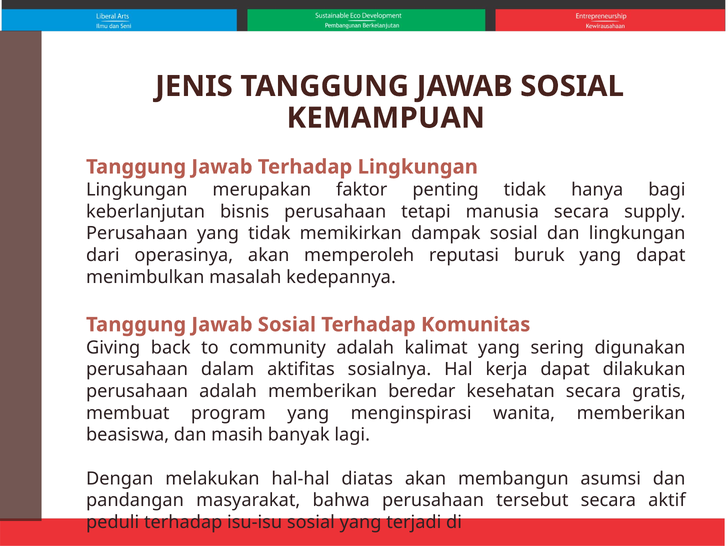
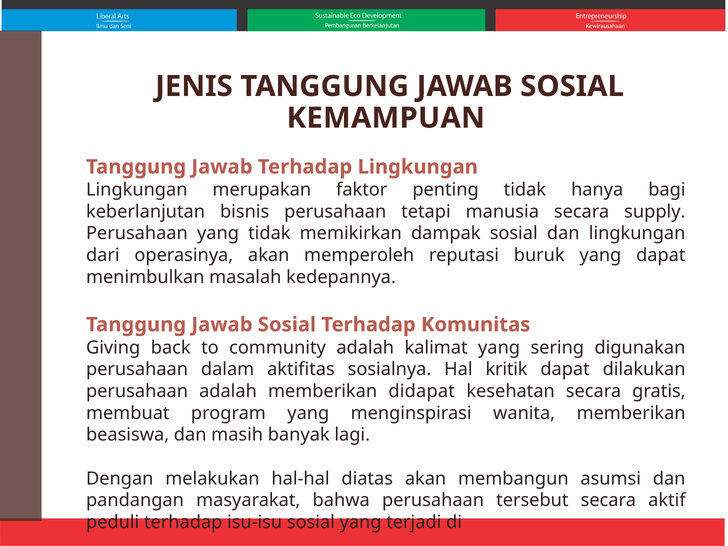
kerja: kerja -> kritik
beredar: beredar -> didapat
